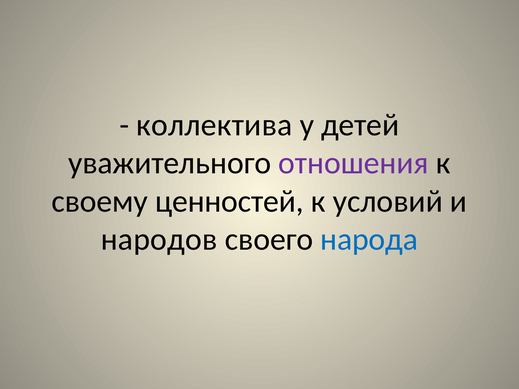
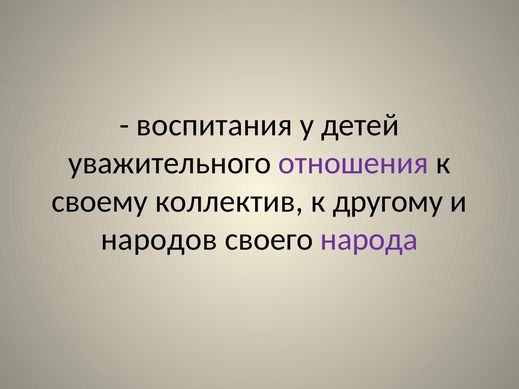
коллектива: коллектива -> воспитания
ценностей: ценностей -> коллектив
условий: условий -> другому
народа colour: blue -> purple
